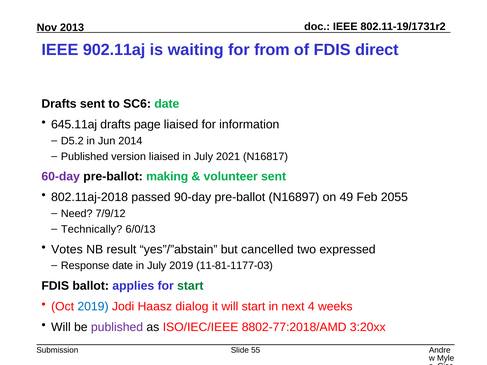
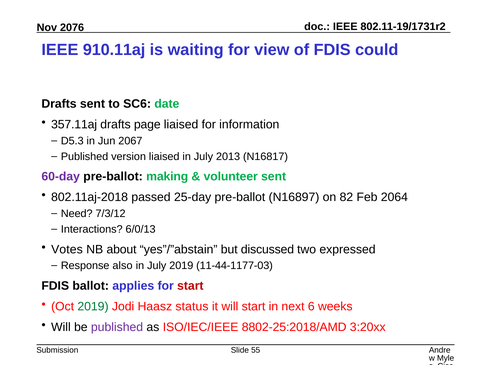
2013: 2013 -> 2076
902.11aj: 902.11aj -> 910.11aj
from: from -> view
direct: direct -> could
645.11aj: 645.11aj -> 357.11aj
D5.2: D5.2 -> D5.3
2014: 2014 -> 2067
2021: 2021 -> 2013
90-day: 90-day -> 25-day
49: 49 -> 82
2055: 2055 -> 2064
7/9/12: 7/9/12 -> 7/3/12
Technically: Technically -> Interactions
result: result -> about
cancelled: cancelled -> discussed
Response date: date -> also
11-81-1177-03: 11-81-1177-03 -> 11-44-1177-03
start at (190, 286) colour: green -> red
2019 at (93, 307) colour: blue -> green
dialog: dialog -> status
4: 4 -> 6
8802-77:2018/AMD: 8802-77:2018/AMD -> 8802-25:2018/AMD
